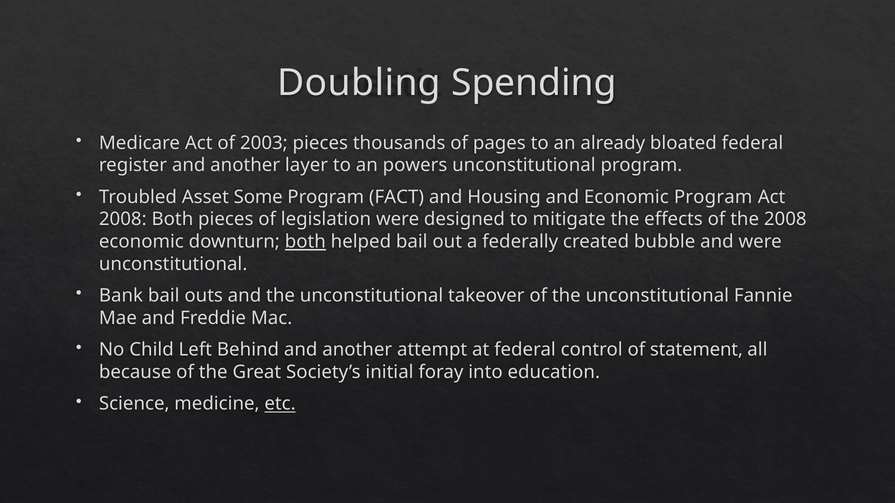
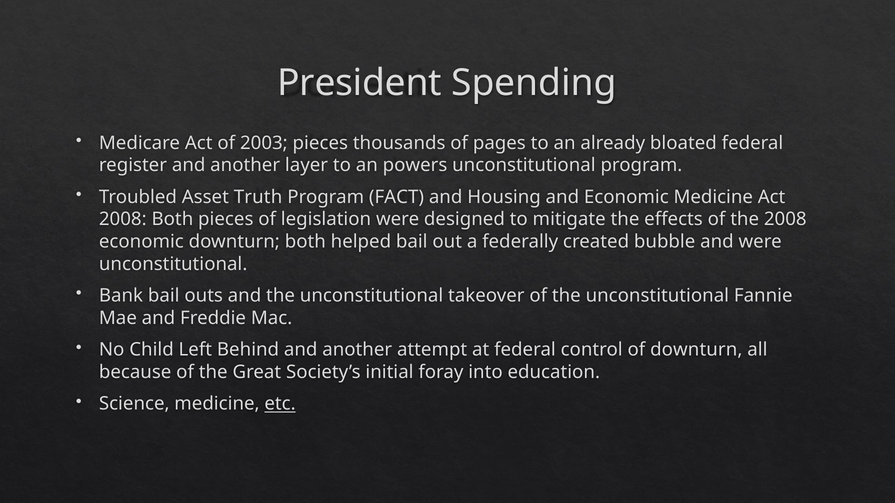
Doubling: Doubling -> President
Some: Some -> Truth
Economic Program: Program -> Medicine
both at (305, 242) underline: present -> none
of statement: statement -> downturn
